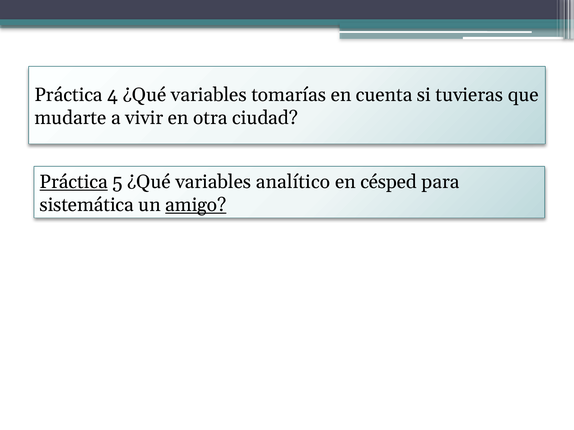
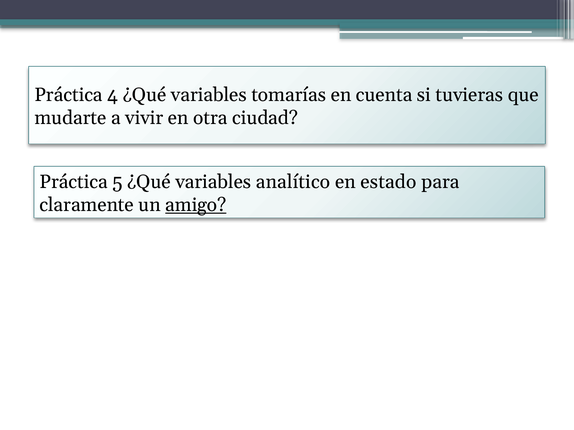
Práctica at (74, 182) underline: present -> none
césped: césped -> estado
sistemática: sistemática -> claramente
